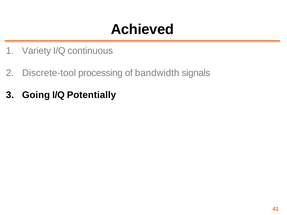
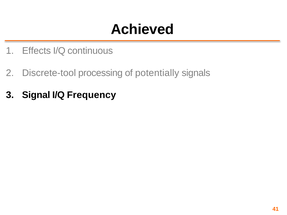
Variety: Variety -> Effects
bandwidth: bandwidth -> potentially
Going: Going -> Signal
Potentially: Potentially -> Frequency
